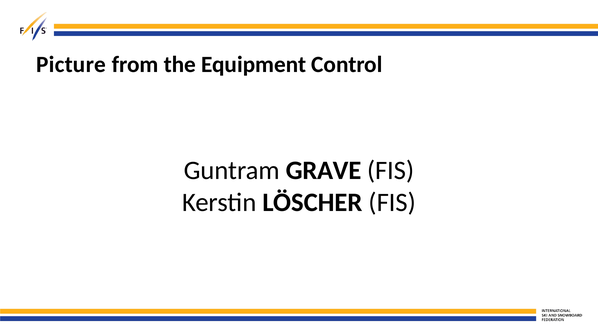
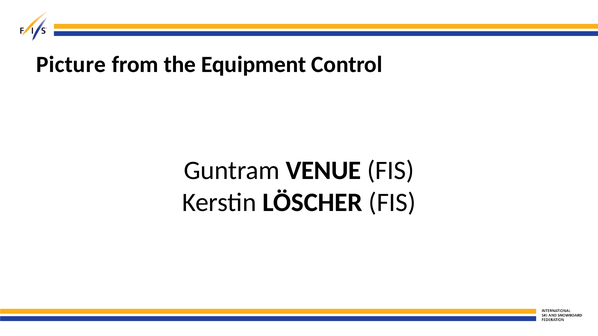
GRAVE: GRAVE -> VENUE
